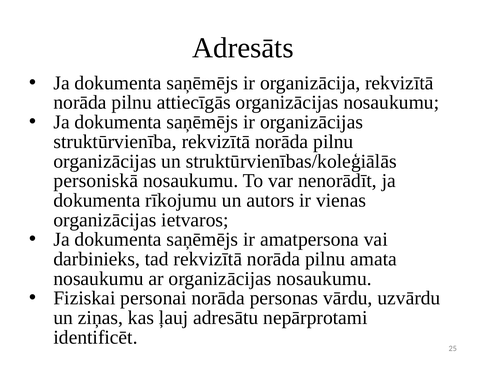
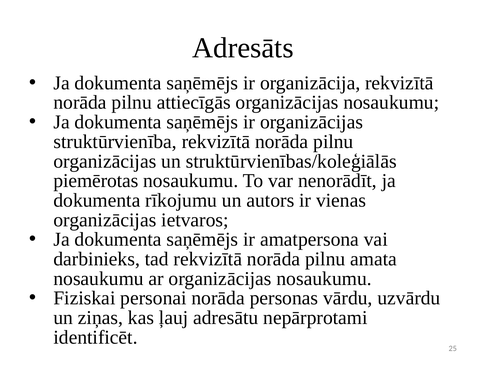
personiskā: personiskā -> piemērotas
